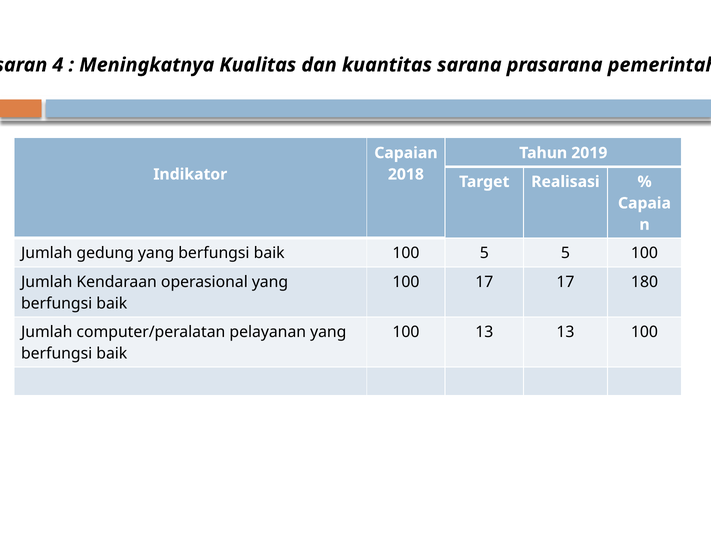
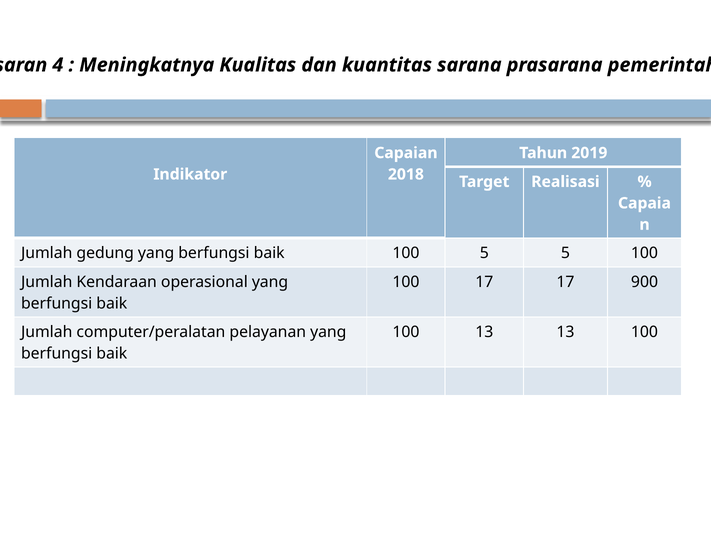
180: 180 -> 900
